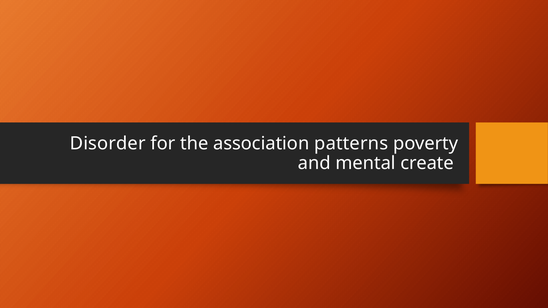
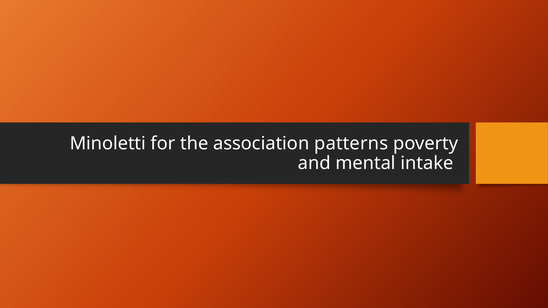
Disorder: Disorder -> Minoletti
create: create -> intake
